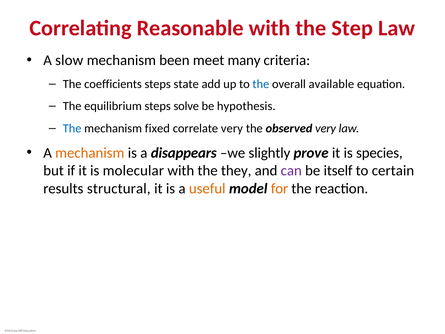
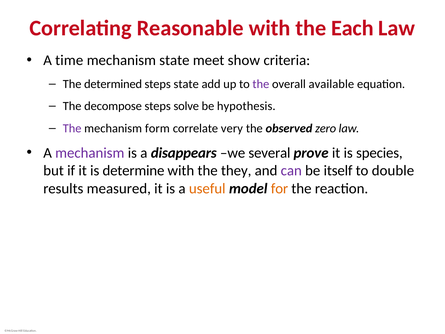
Step: Step -> Each
slow: slow -> time
mechanism been: been -> state
many: many -> show
coefficients: coefficients -> determined
the at (261, 84) colour: blue -> purple
equilibrium: equilibrium -> decompose
The at (72, 128) colour: blue -> purple
fixed: fixed -> form
observed very: very -> zero
mechanism at (90, 153) colour: orange -> purple
slightly: slightly -> several
molecular: molecular -> determine
certain: certain -> double
structural: structural -> measured
